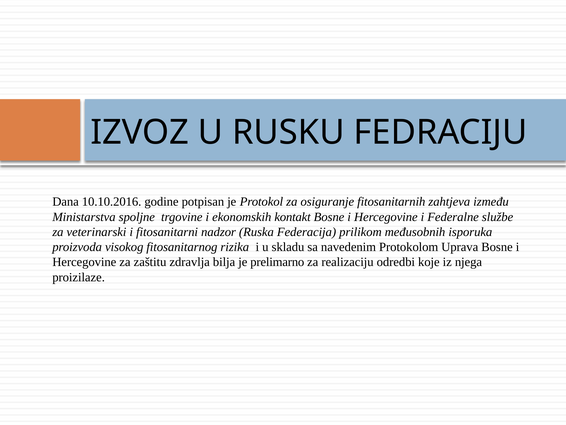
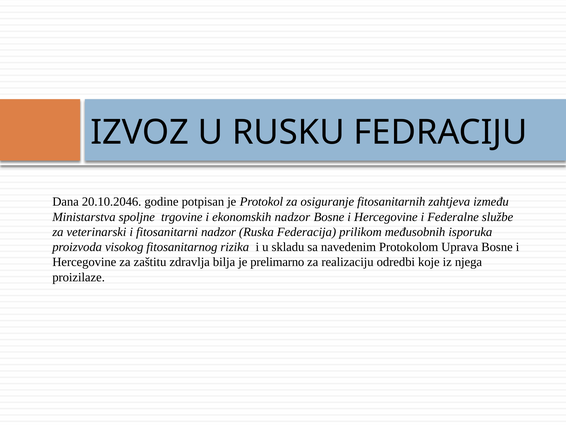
10.10.2016: 10.10.2016 -> 20.10.2046
ekonomskih kontakt: kontakt -> nadzor
